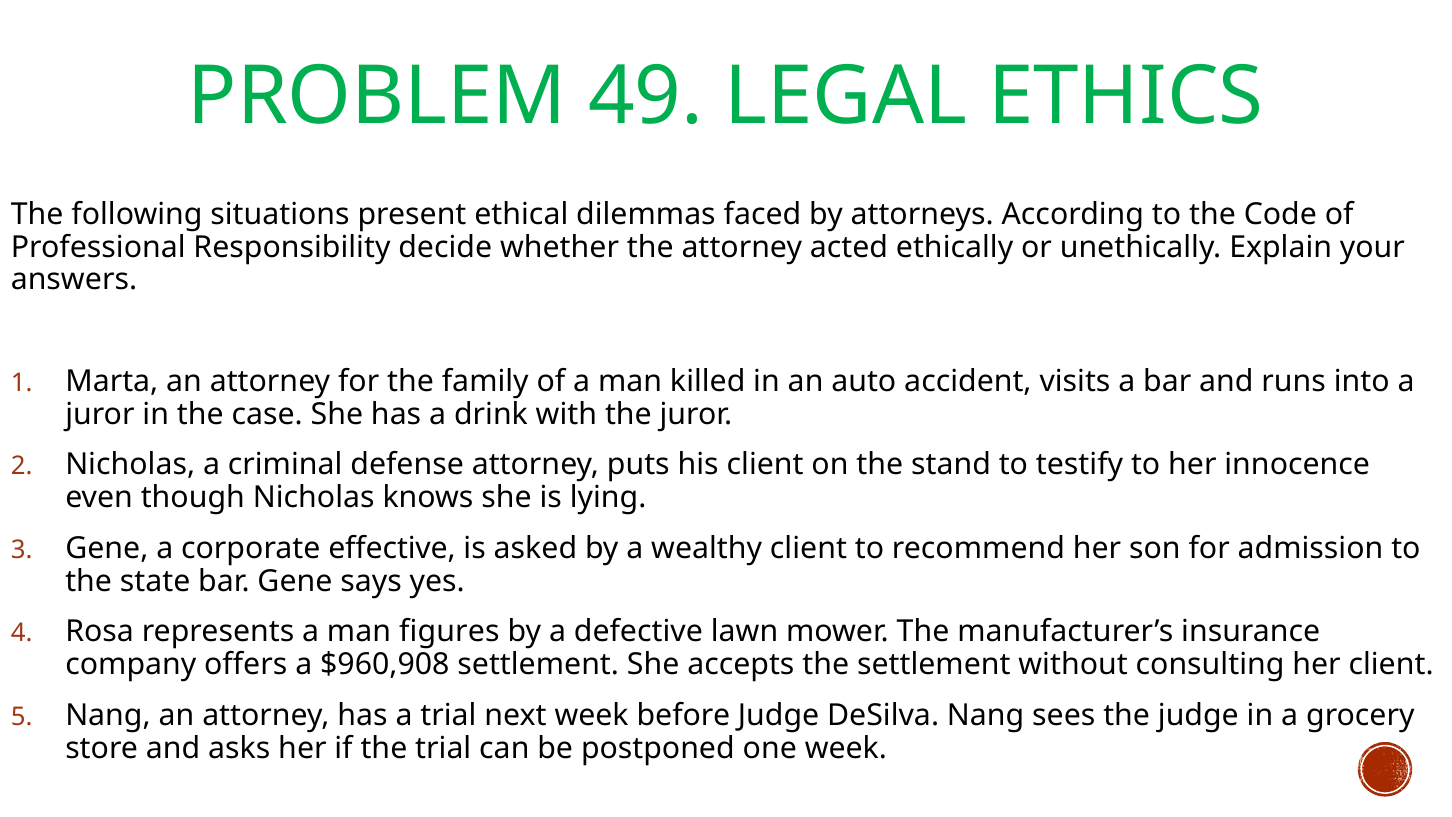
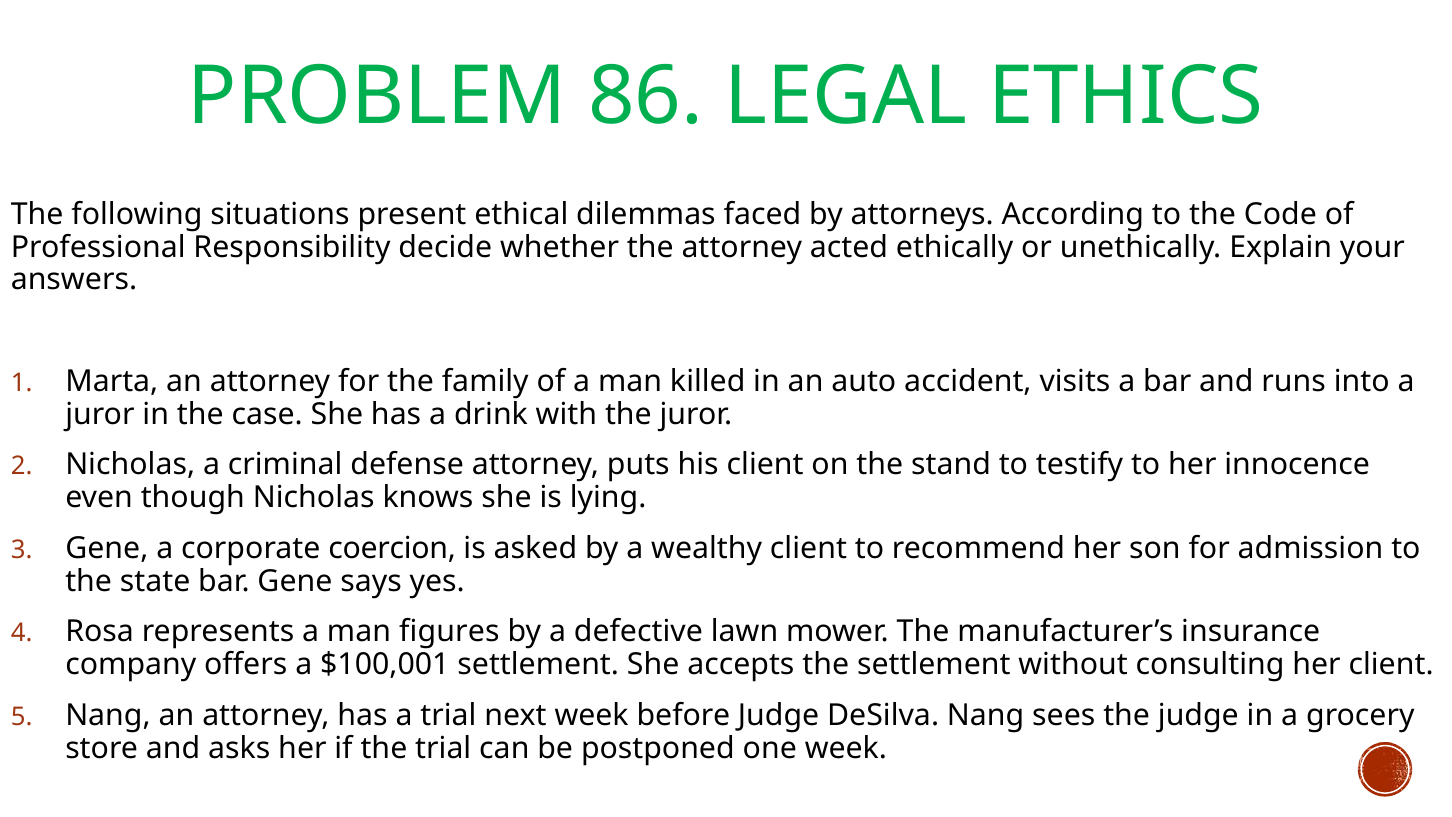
49: 49 -> 86
effective: effective -> coercion
$960,908: $960,908 -> $100,001
